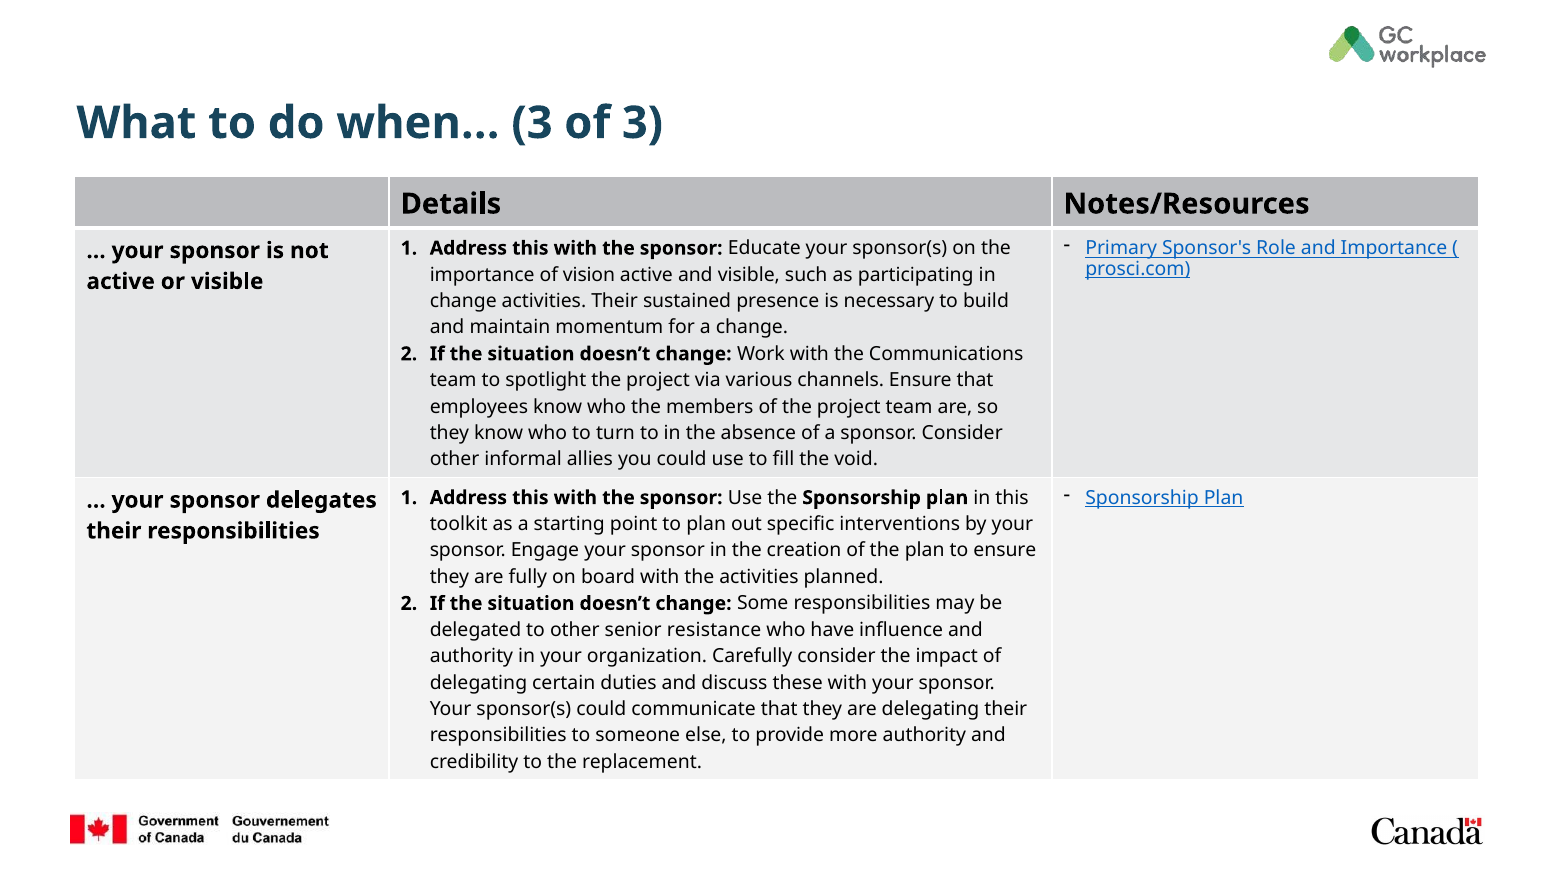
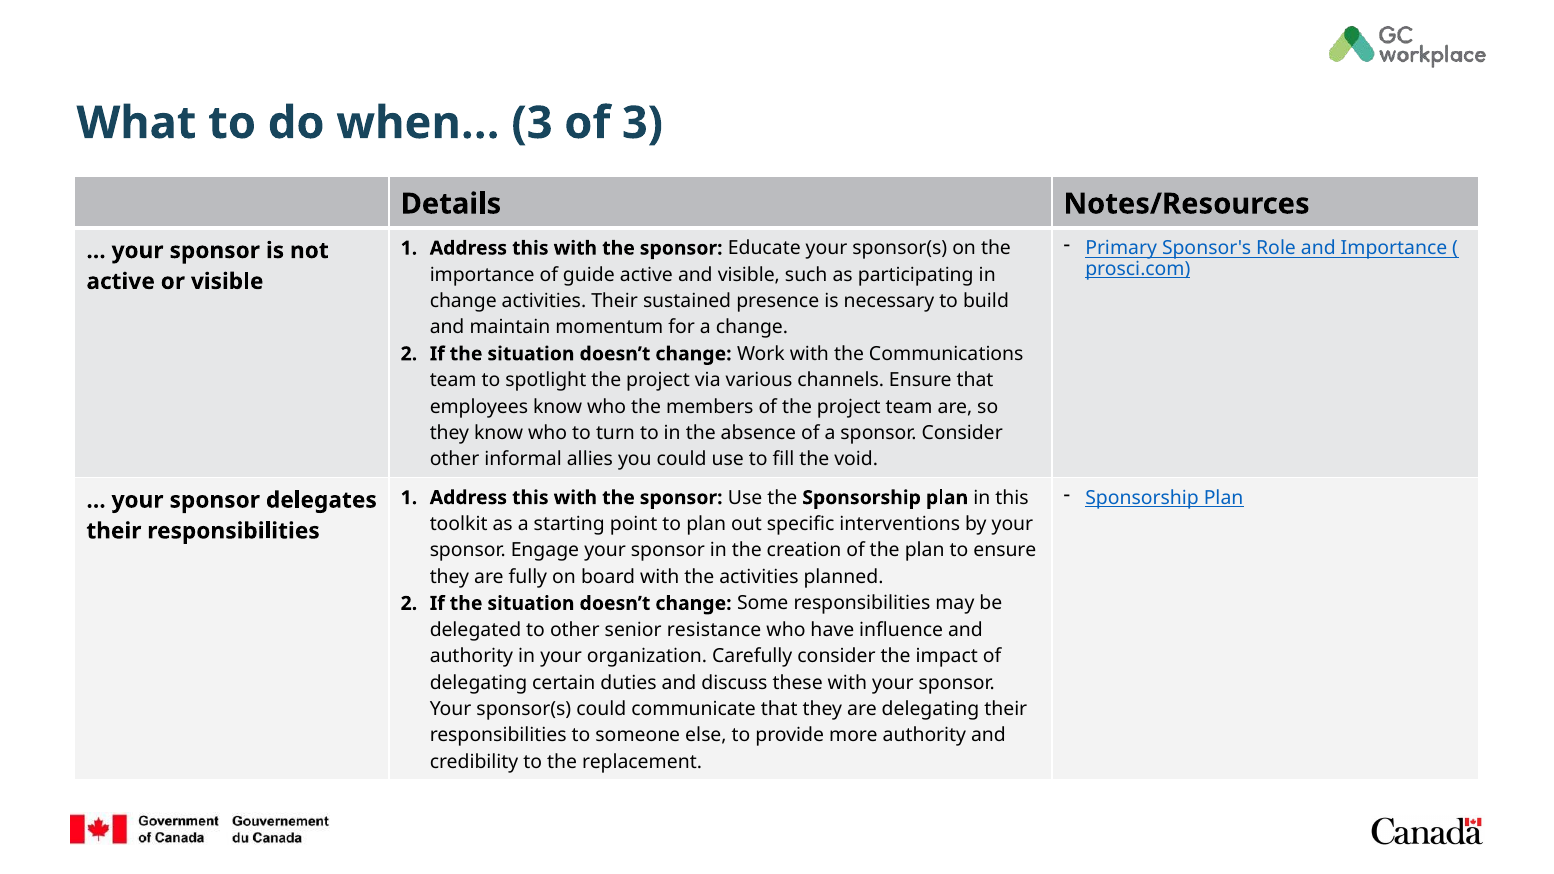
vision: vision -> guide
